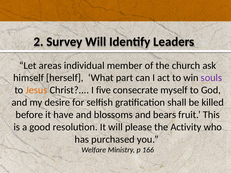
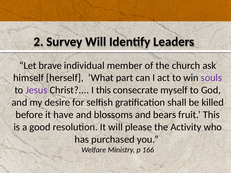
areas: areas -> brave
Jesus colour: orange -> purple
I five: five -> this
